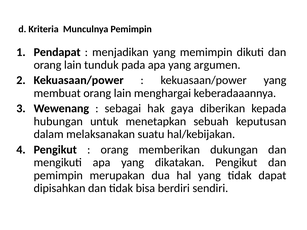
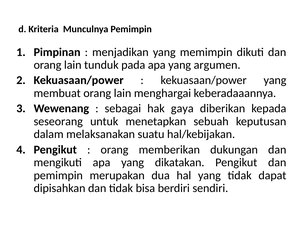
Pendapat: Pendapat -> Pimpinan
hubungan: hubungan -> seseorang
